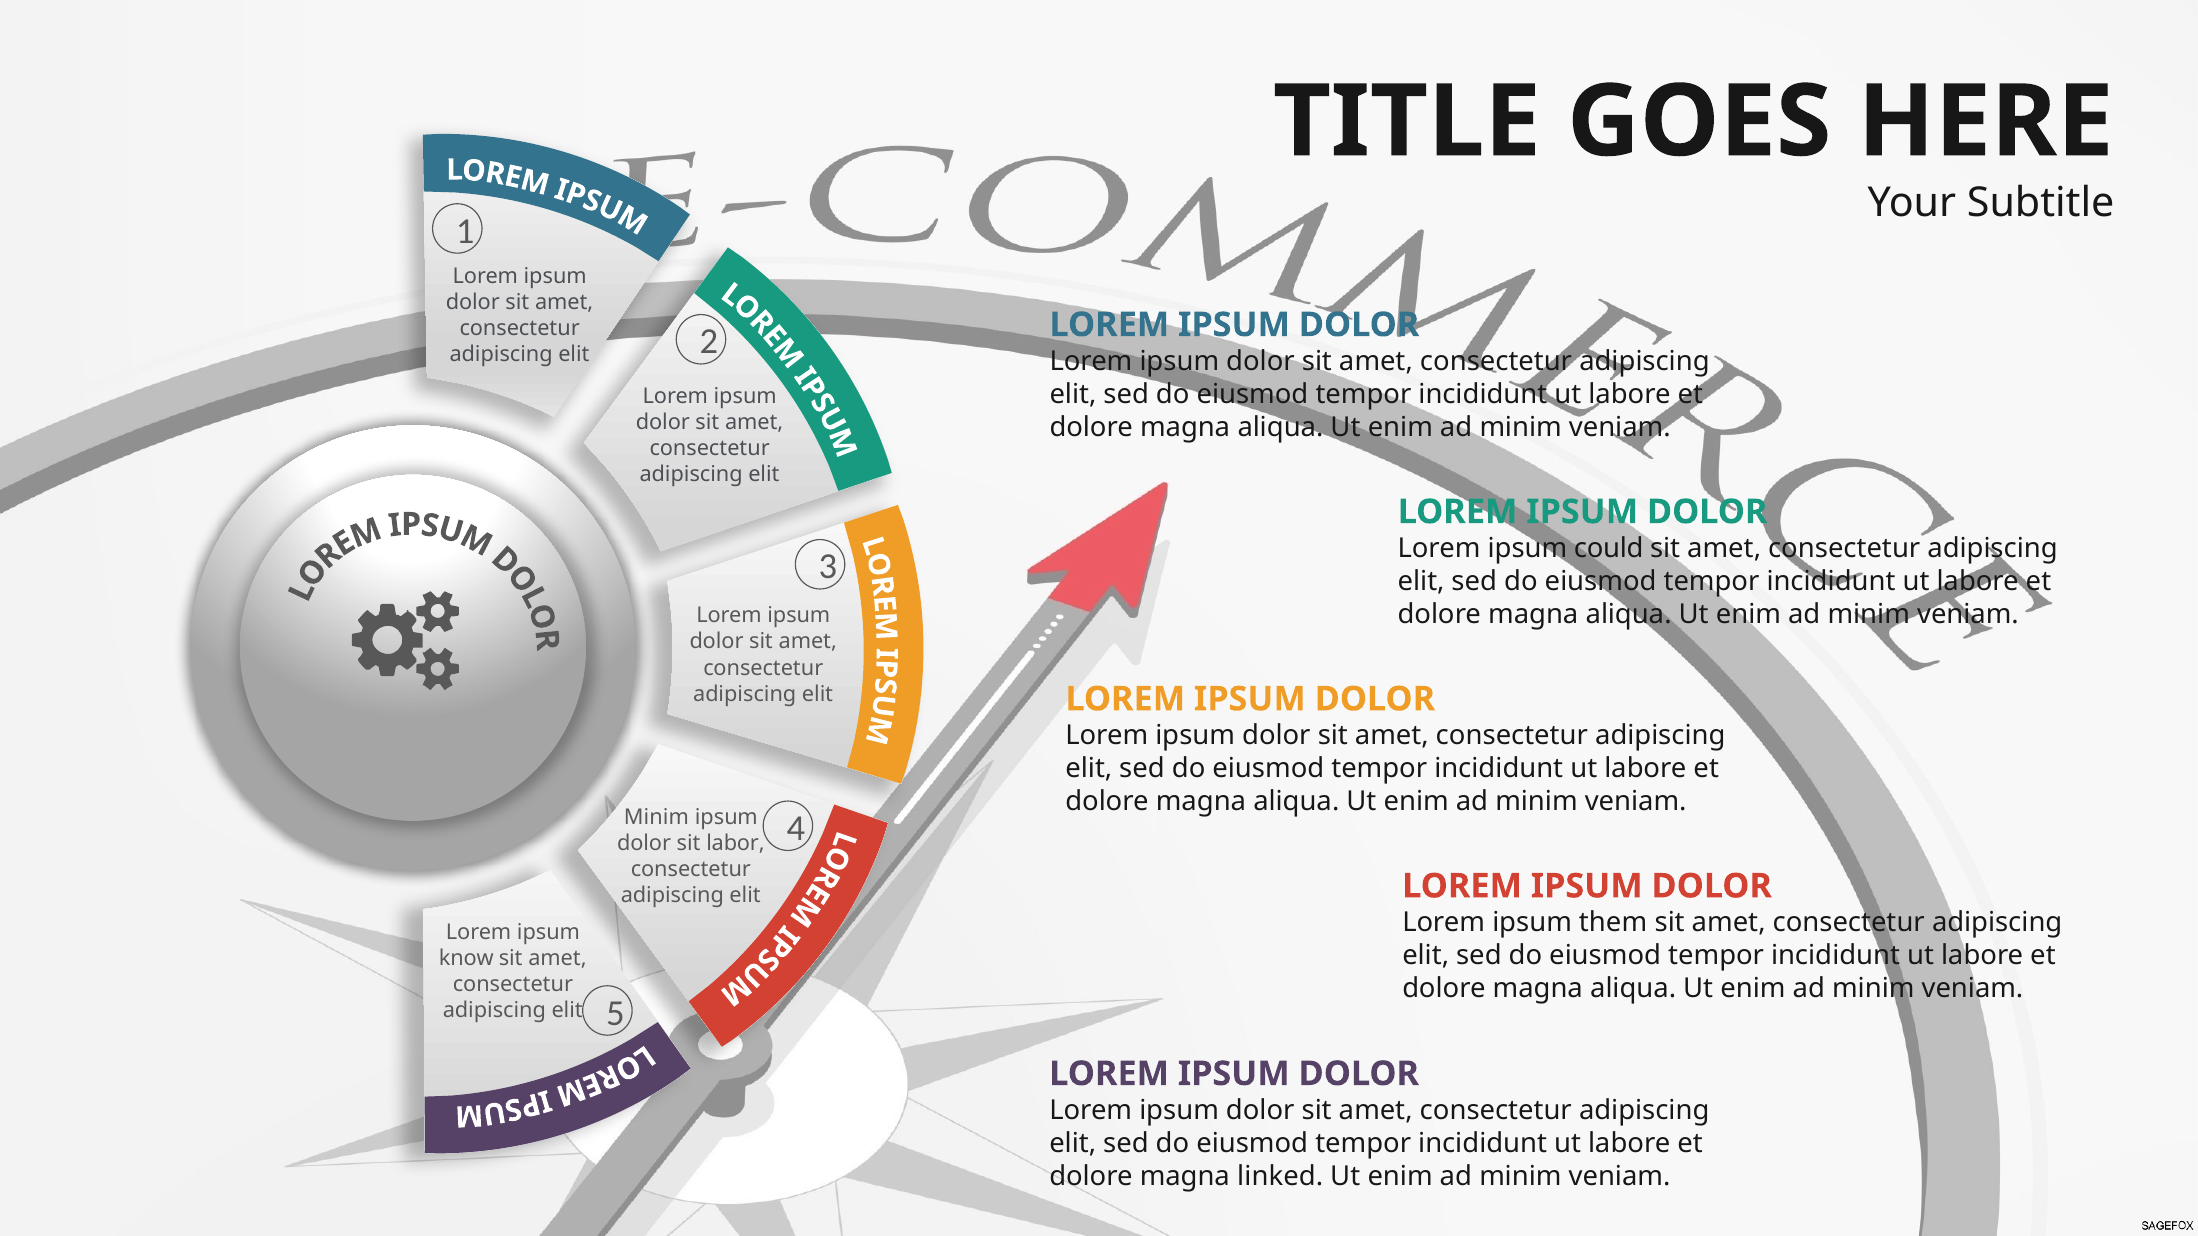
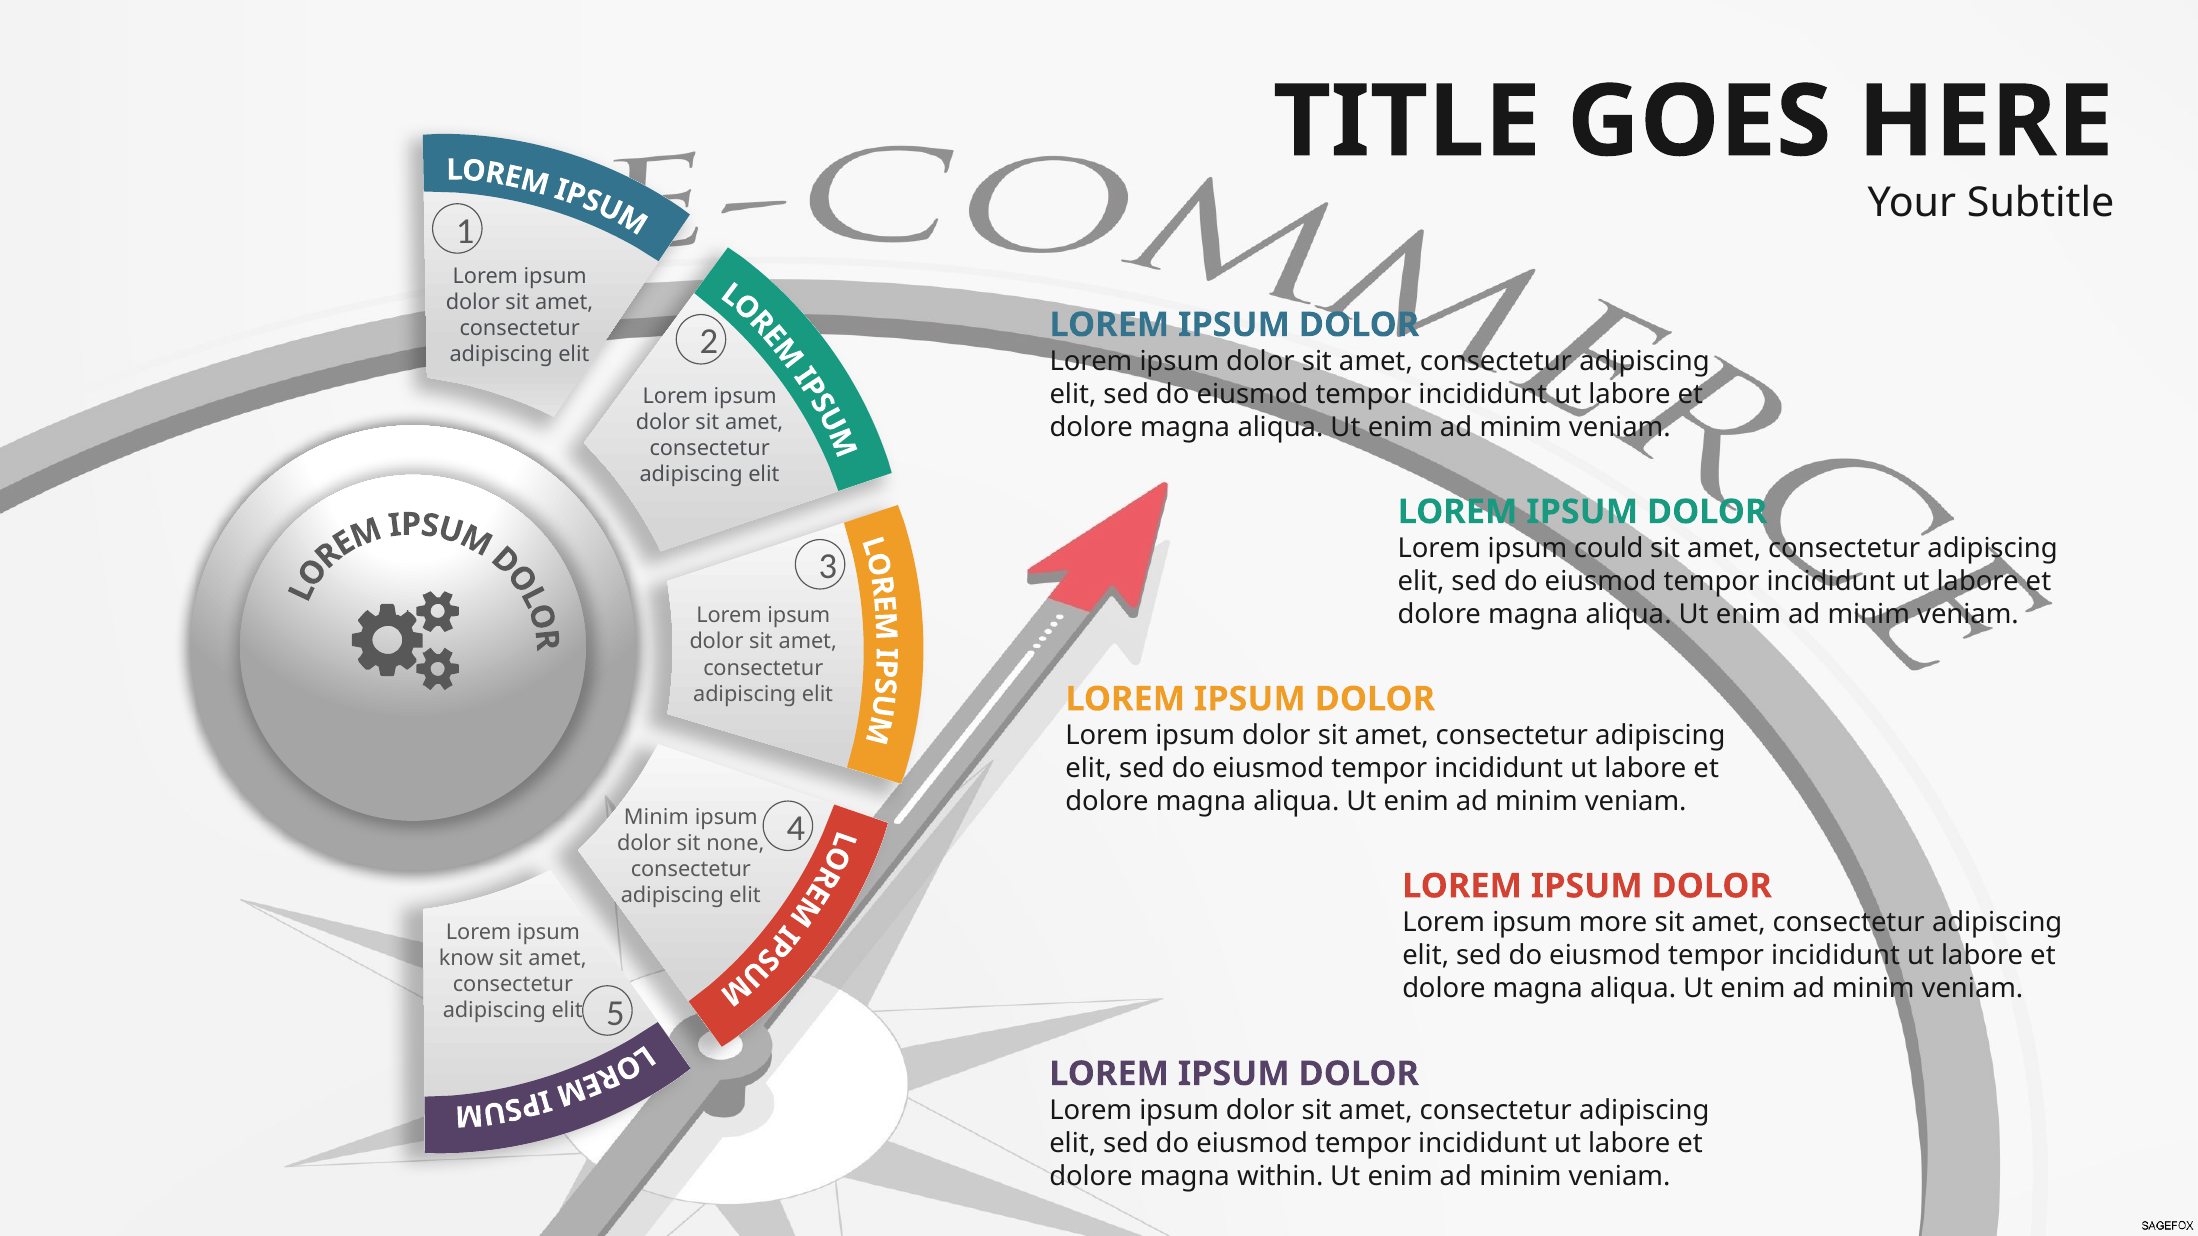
labor: labor -> none
them: them -> more
linked: linked -> within
